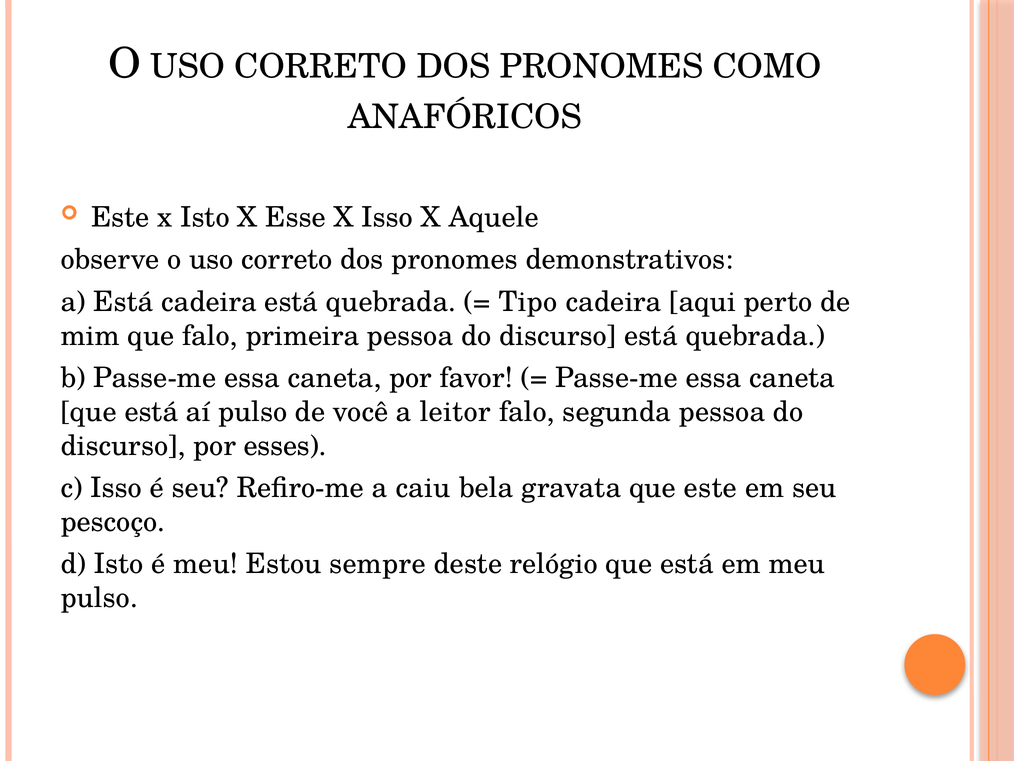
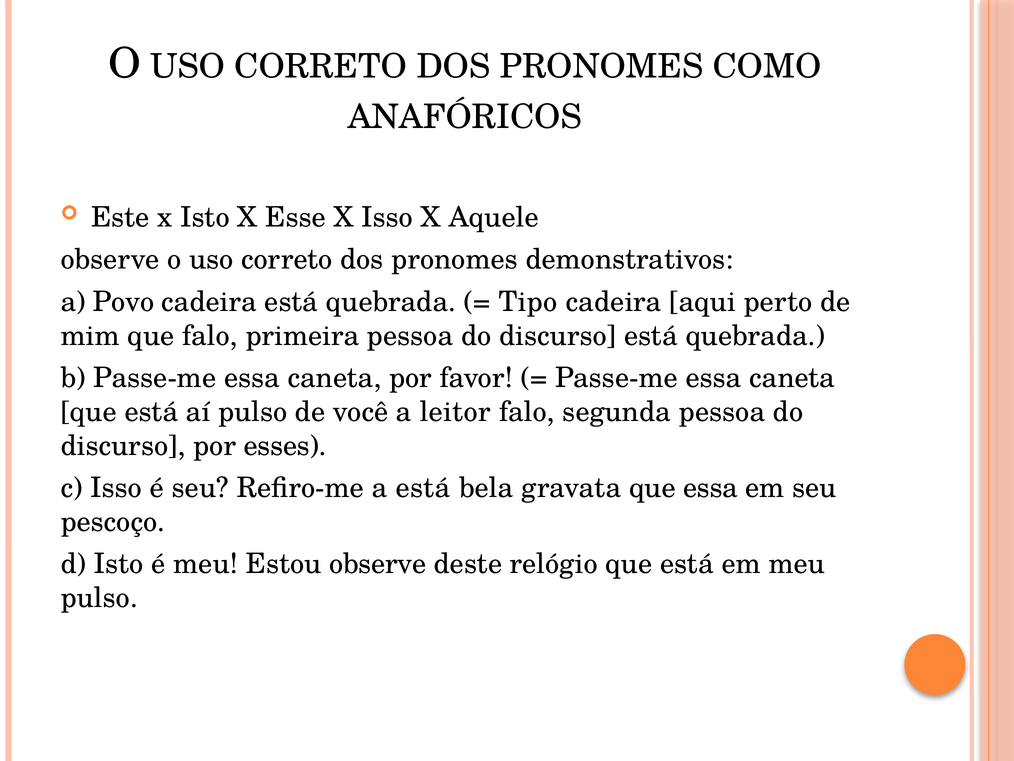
a Está: Está -> Povo
a caiu: caiu -> está
que este: este -> essa
Estou sempre: sempre -> observe
